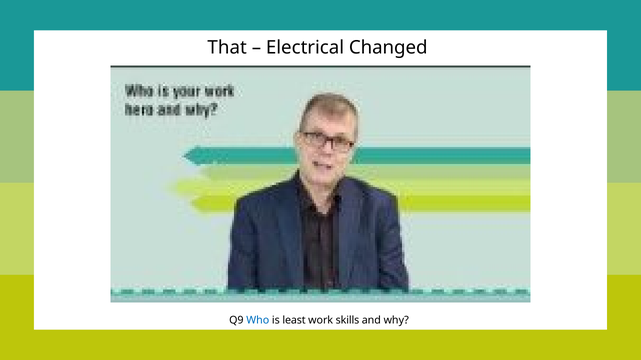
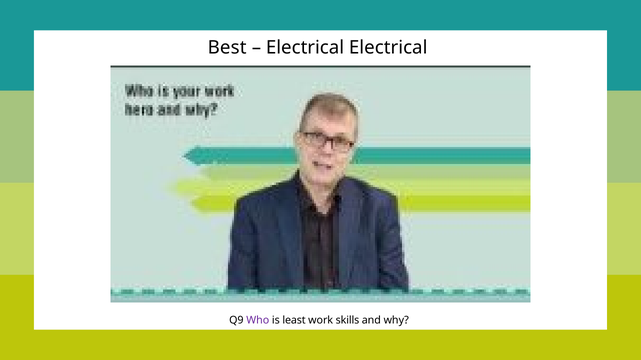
That: That -> Best
Electrical Changed: Changed -> Electrical
Who colour: blue -> purple
